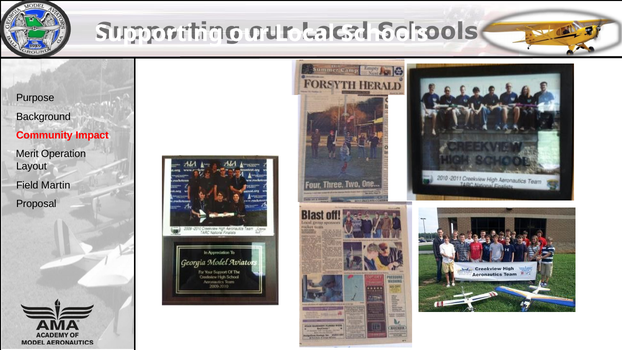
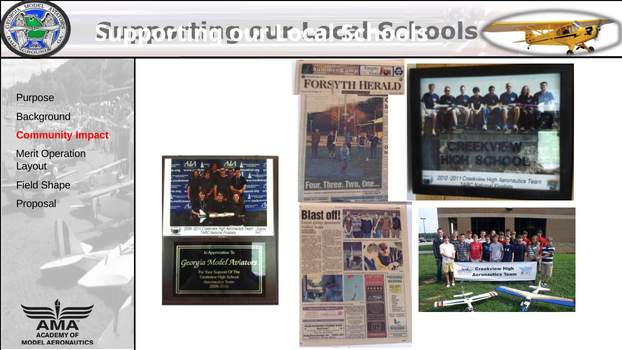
Martin: Martin -> Shape
